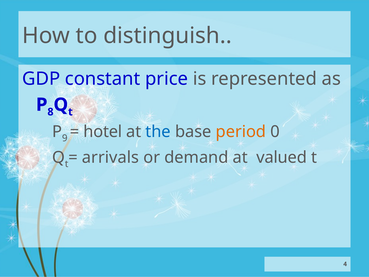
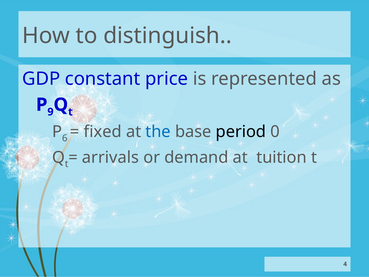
8: 8 -> 9
9: 9 -> 6
hotel: hotel -> fixed
period colour: orange -> black
valued: valued -> tuition
